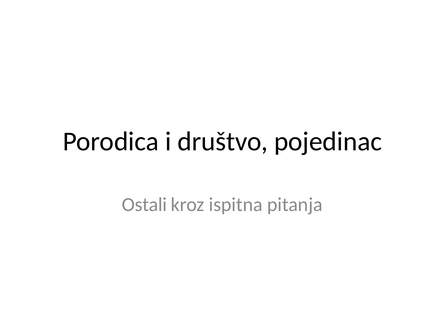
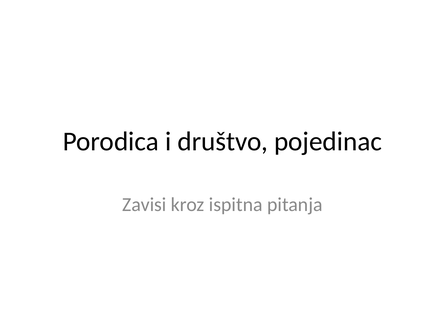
Ostali: Ostali -> Zavisi
